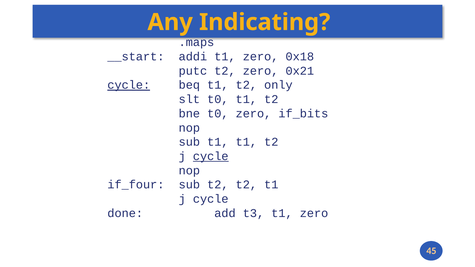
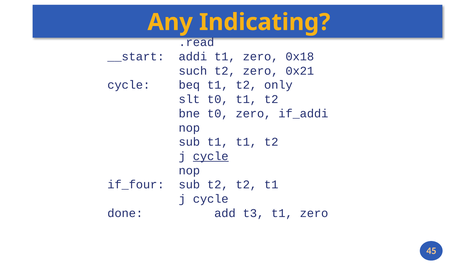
.maps: .maps -> .read
putc: putc -> such
cycle at (129, 85) underline: present -> none
if_bits: if_bits -> if_addi
